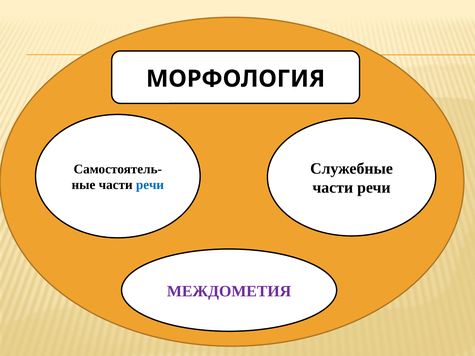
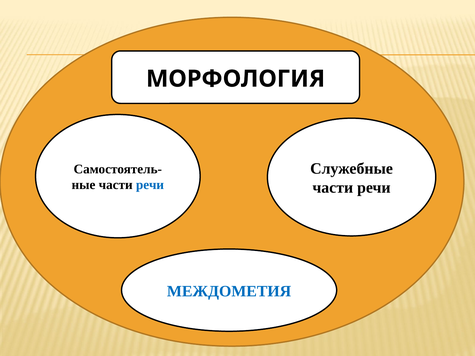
МЕЖДОМЕТИЯ colour: purple -> blue
